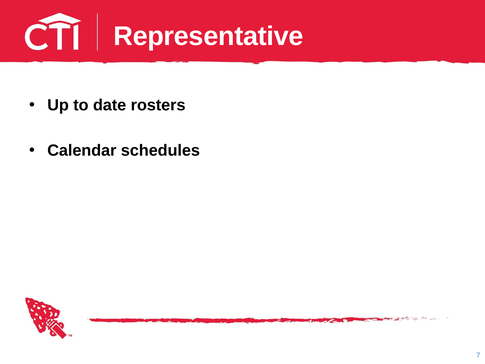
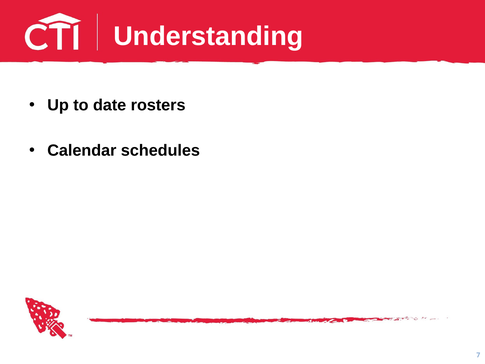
Representative: Representative -> Understanding
